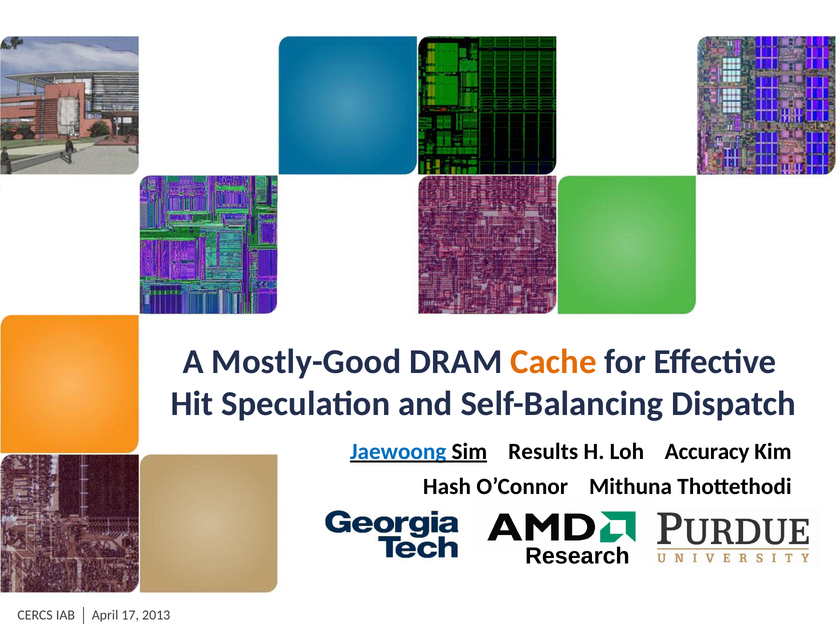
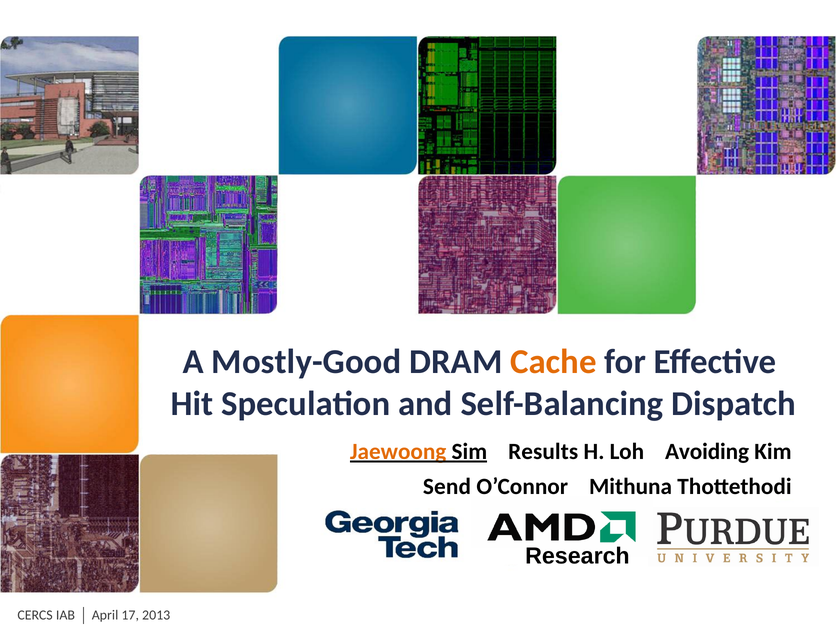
Jaewoong colour: blue -> orange
Accuracy: Accuracy -> Avoiding
Hash: Hash -> Send
